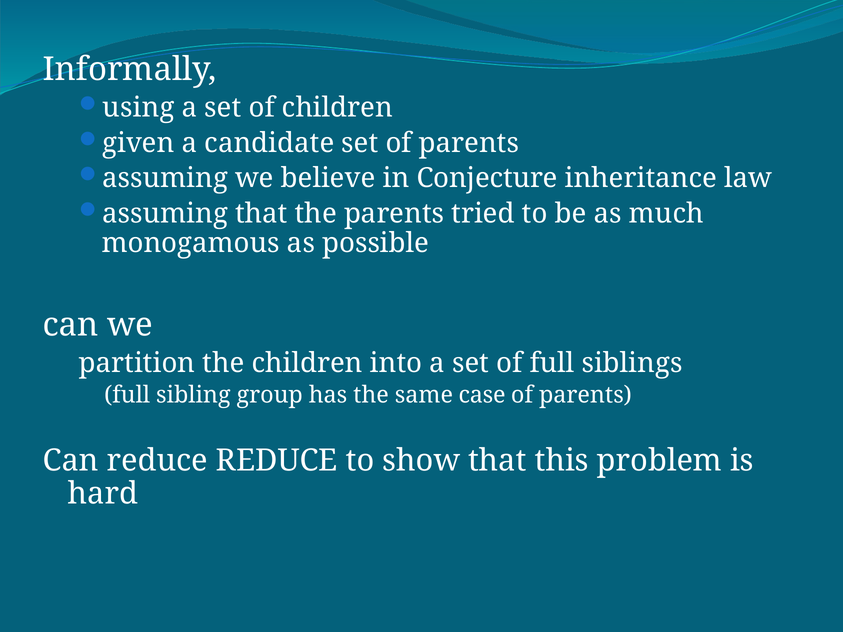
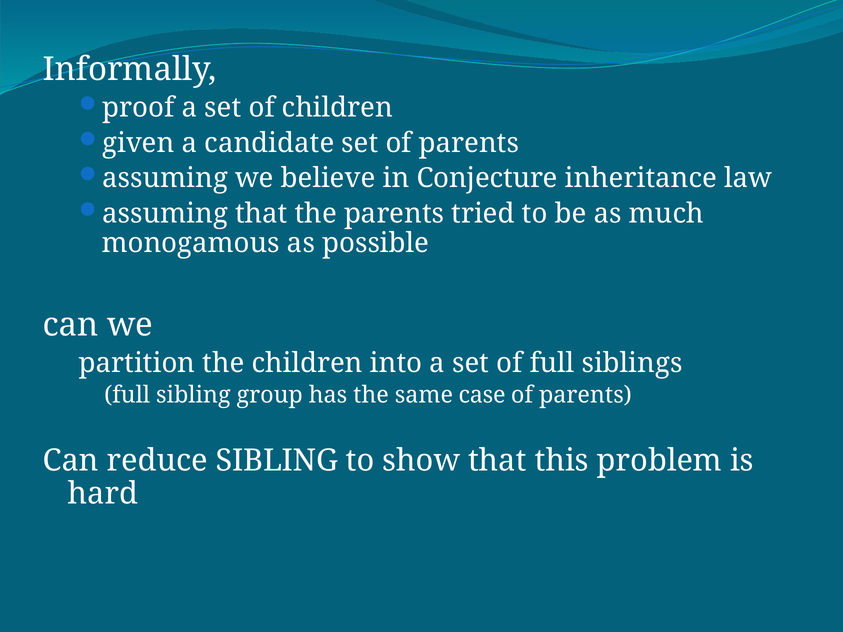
using: using -> proof
reduce REDUCE: REDUCE -> SIBLING
